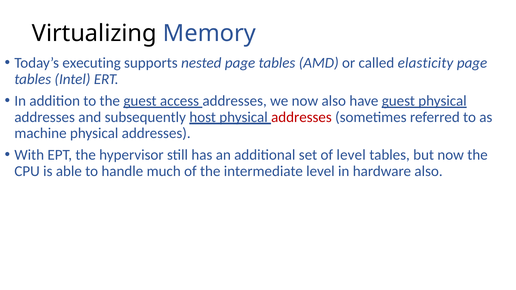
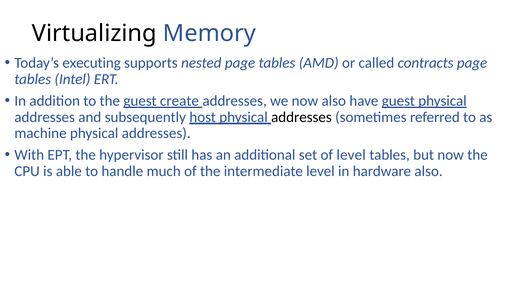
elasticity: elasticity -> contracts
access: access -> create
addresses at (301, 117) colour: red -> black
